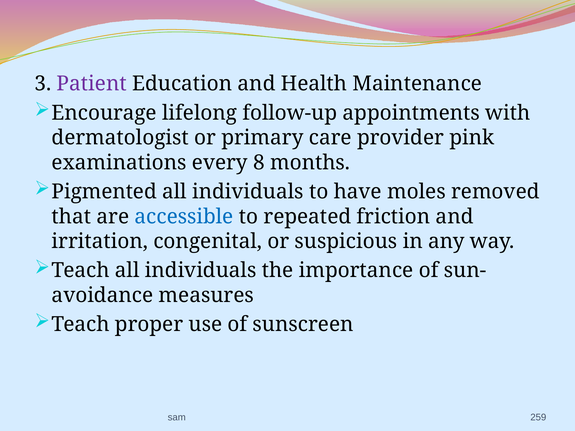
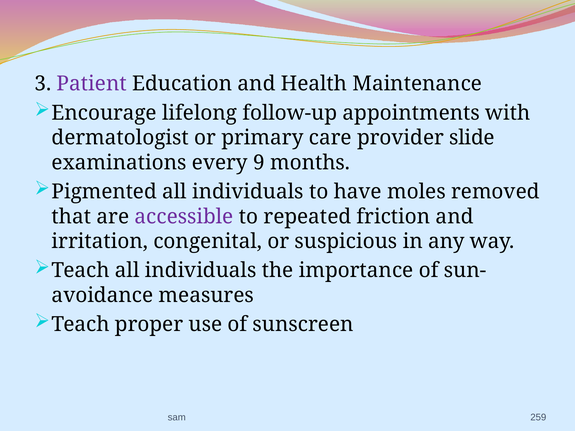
pink: pink -> slide
8: 8 -> 9
accessible colour: blue -> purple
